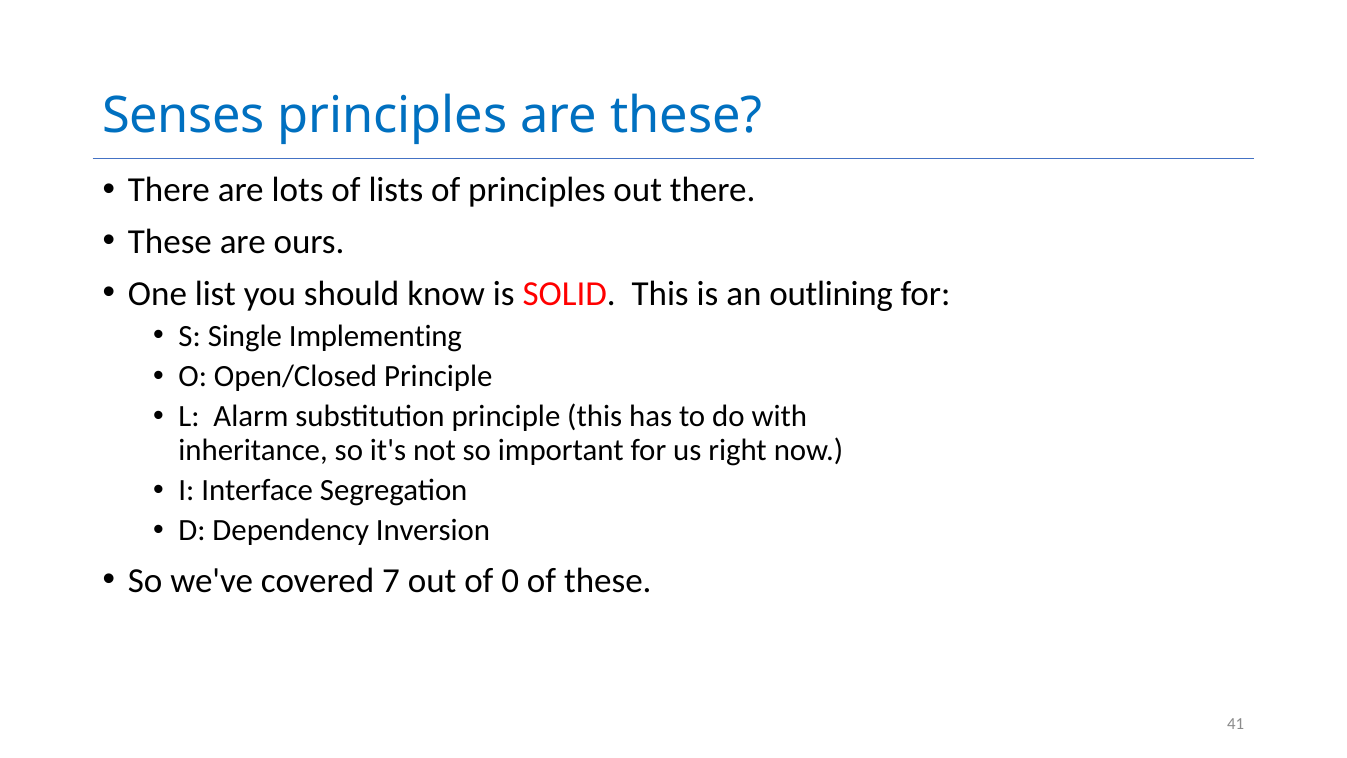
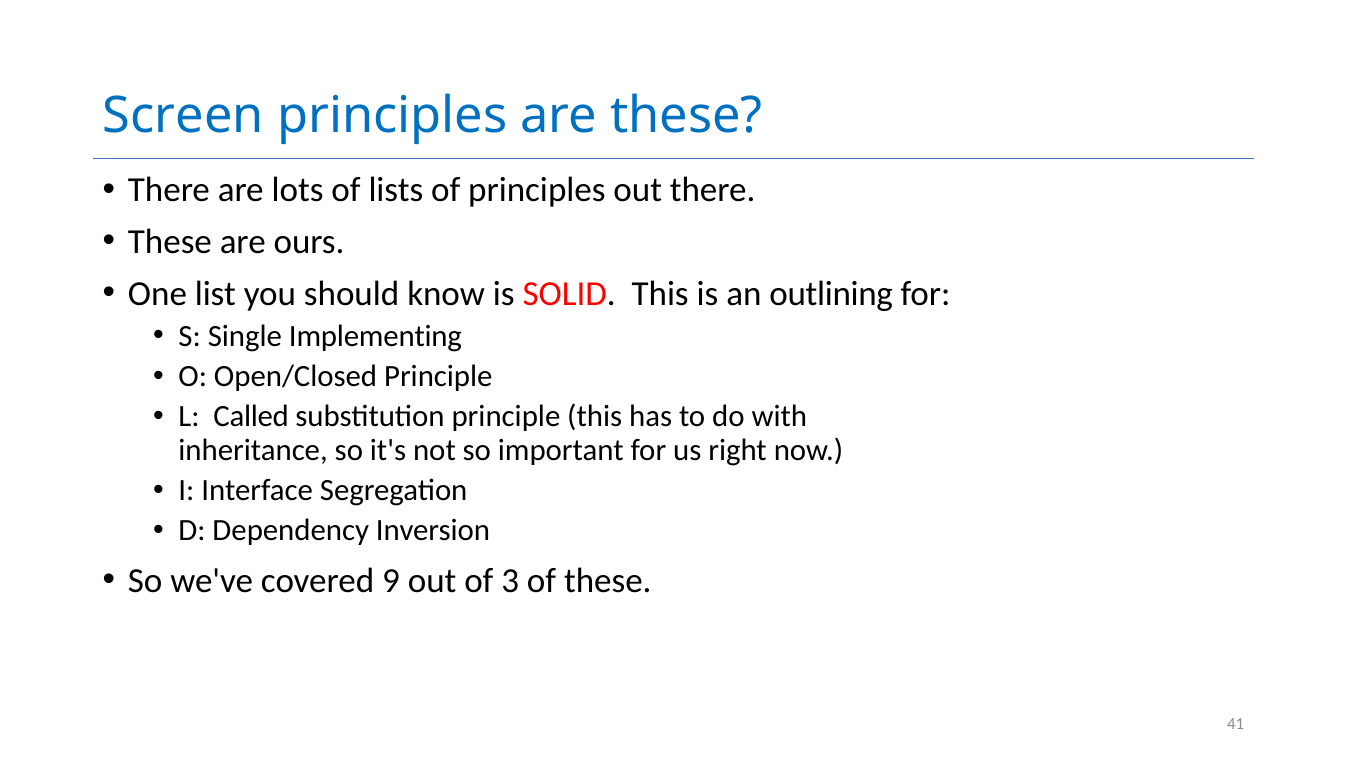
Senses: Senses -> Screen
Alarm: Alarm -> Called
7: 7 -> 9
0: 0 -> 3
